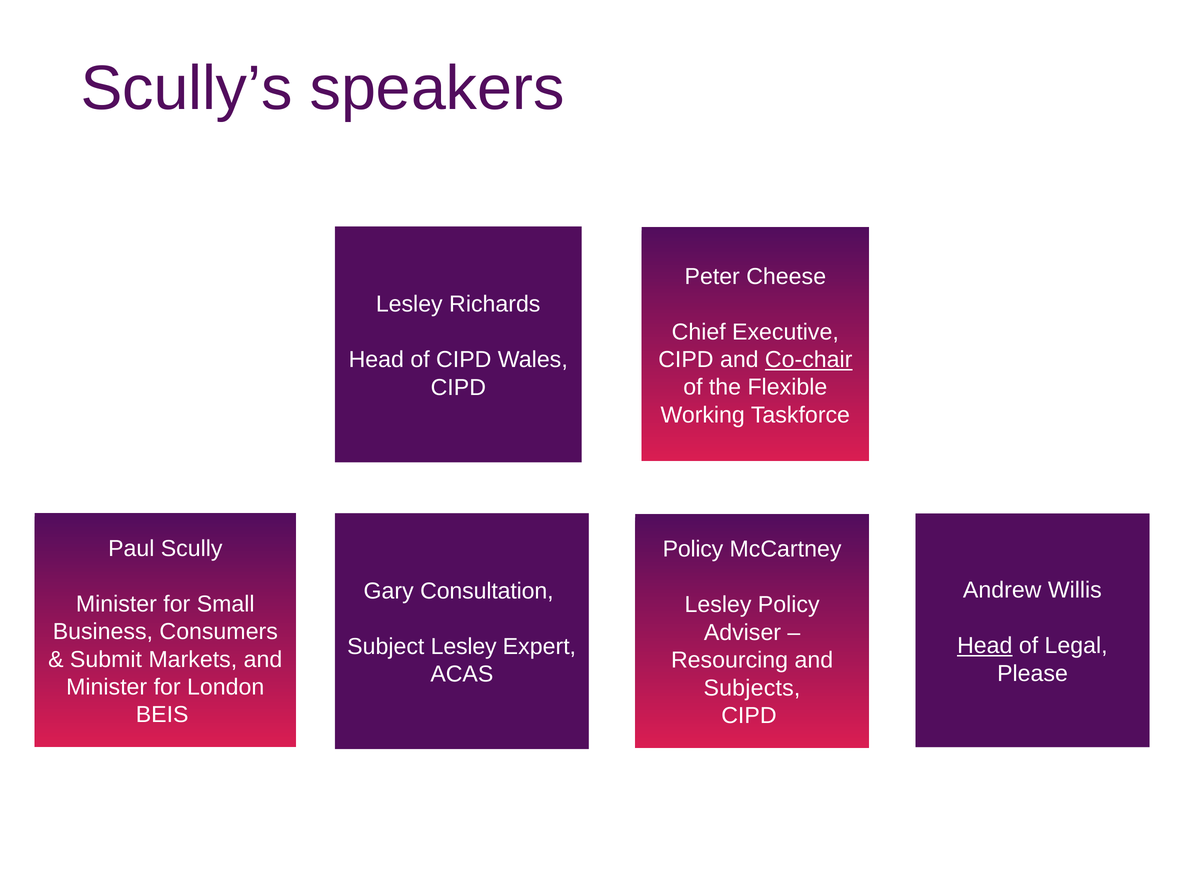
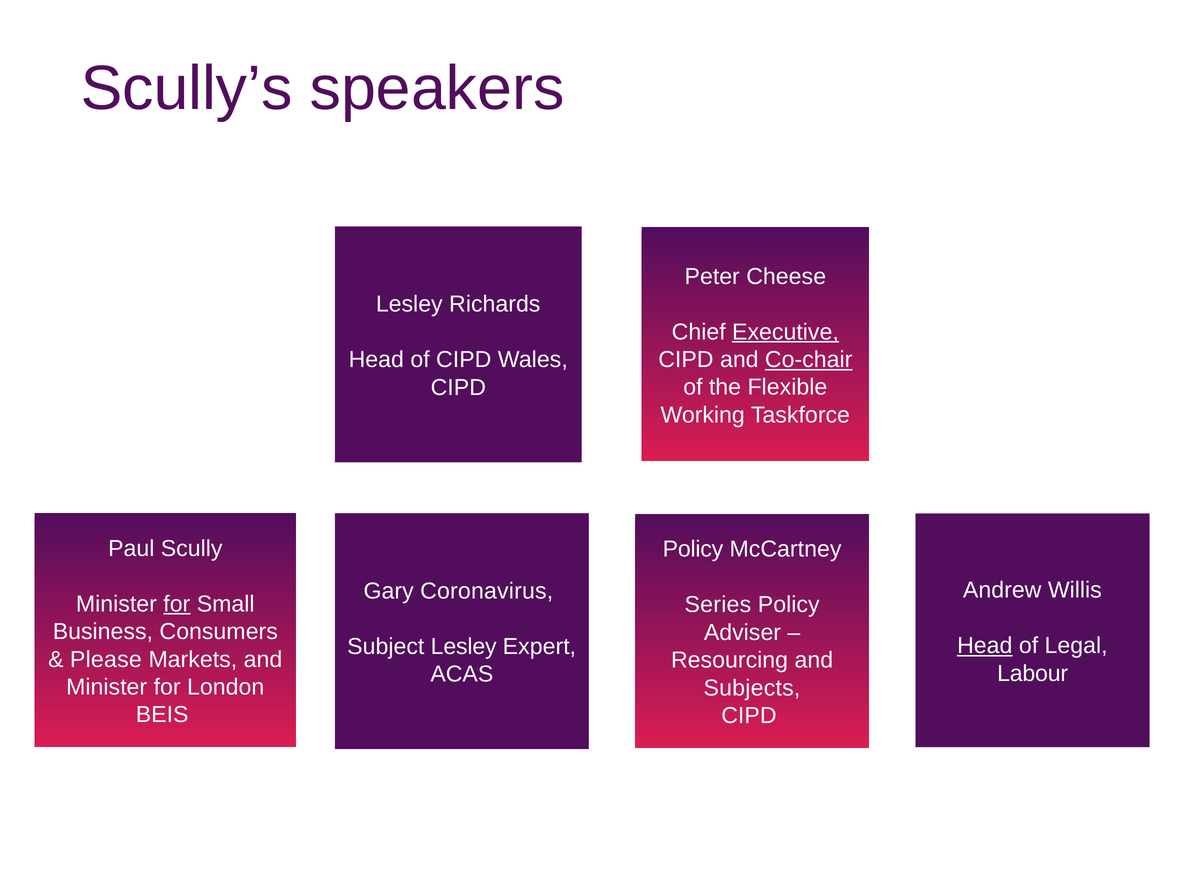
Executive underline: none -> present
Consultation: Consultation -> Coronavirus
for at (177, 604) underline: none -> present
Lesley at (718, 605): Lesley -> Series
Submit: Submit -> Please
Please: Please -> Labour
